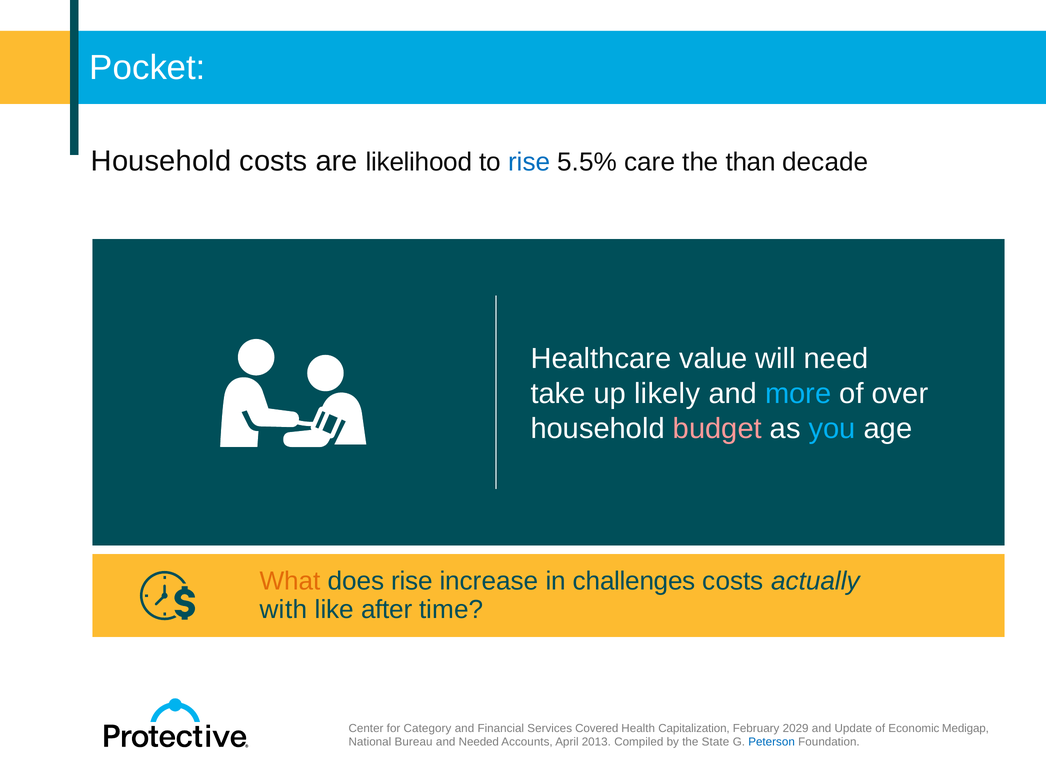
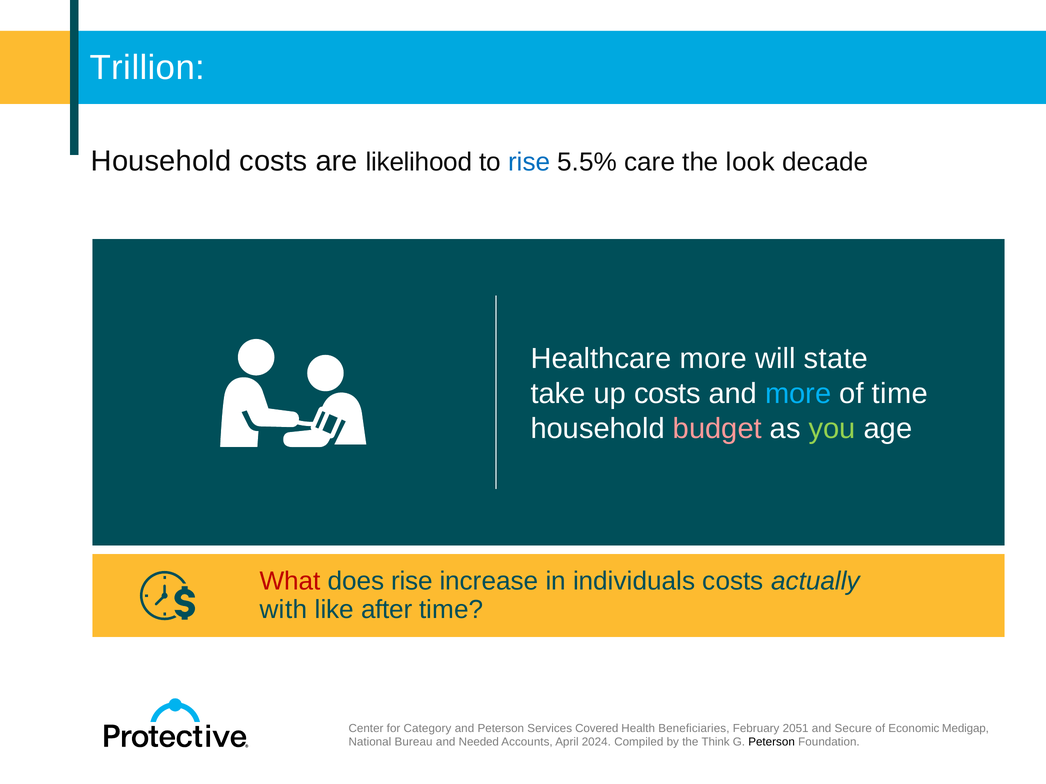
Pocket: Pocket -> Trillion
than: than -> look
Healthcare value: value -> more
need: need -> state
up likely: likely -> costs
of over: over -> time
you colour: light blue -> light green
What colour: orange -> red
challenges: challenges -> individuals
and Financial: Financial -> Peterson
Capitalization: Capitalization -> Beneficiaries
2029: 2029 -> 2051
Update: Update -> Secure
2013: 2013 -> 2024
State: State -> Think
Peterson at (772, 743) colour: blue -> black
